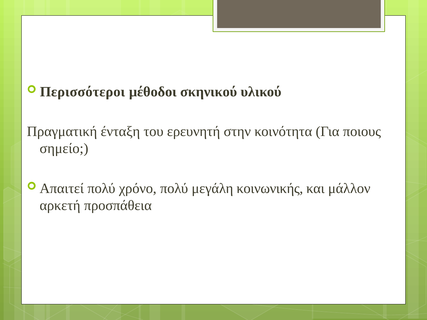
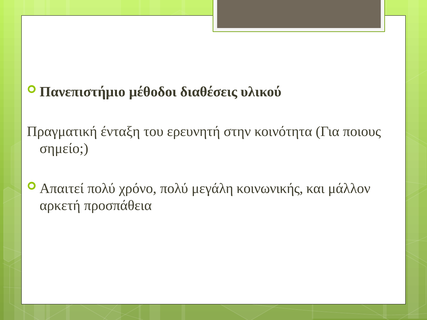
Περισσότεροι: Περισσότεροι -> Πανεπιστήμιο
σκηνικού: σκηνικού -> διαθέσεις
